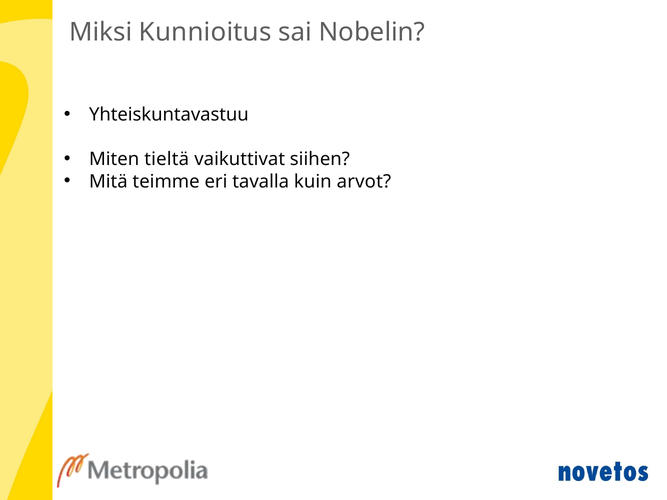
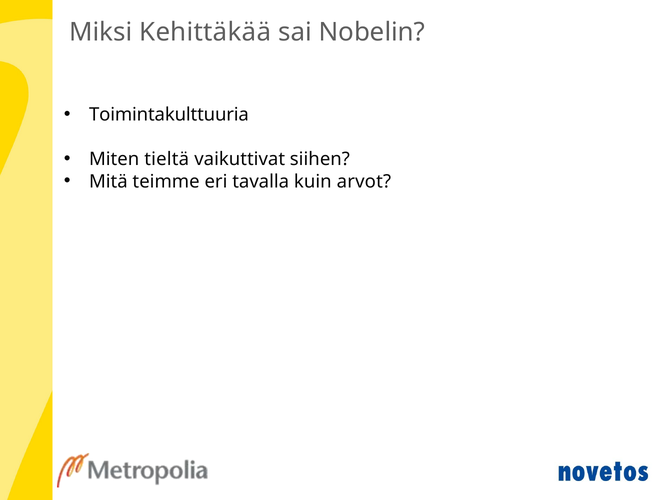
Kunnioitus: Kunnioitus -> Kehittäkää
Yhteiskuntavastuu: Yhteiskuntavastuu -> Toimintakulttuuria
